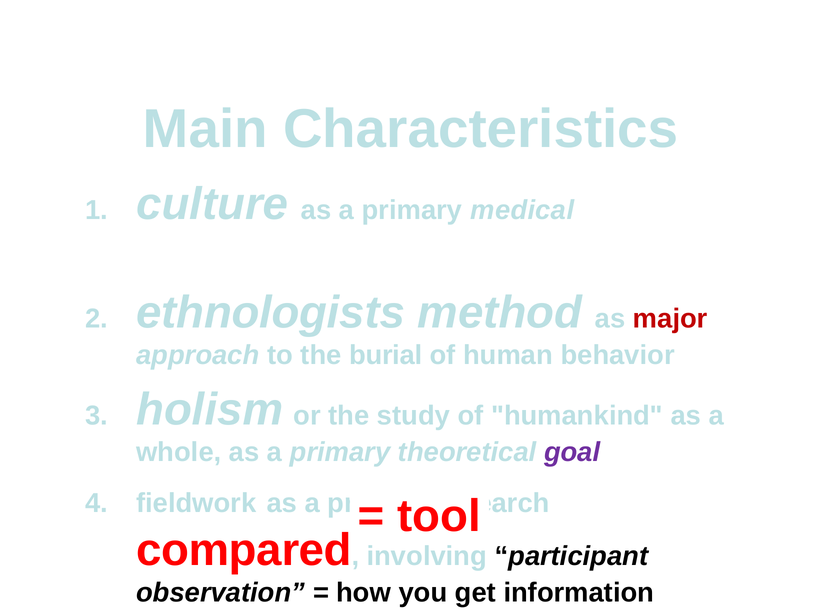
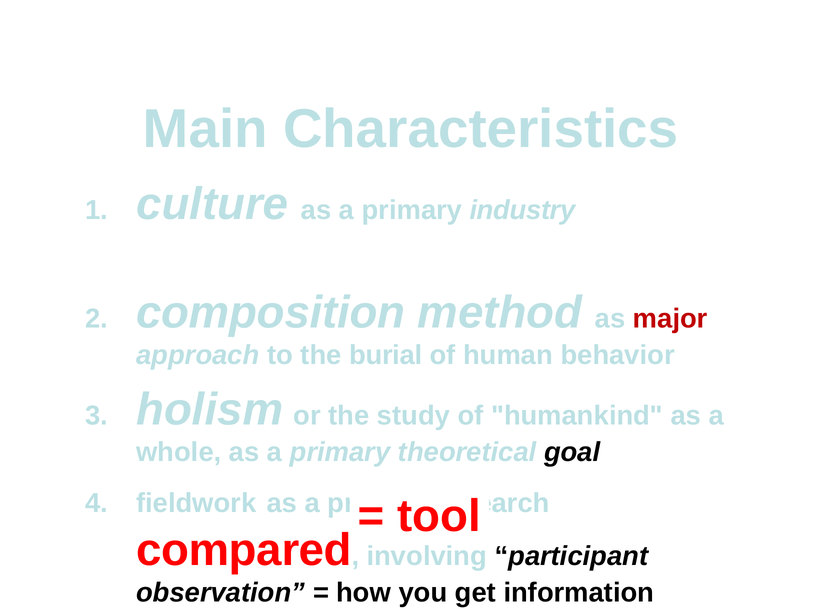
medical: medical -> industry
ethnologists: ethnologists -> composition
goal colour: purple -> black
